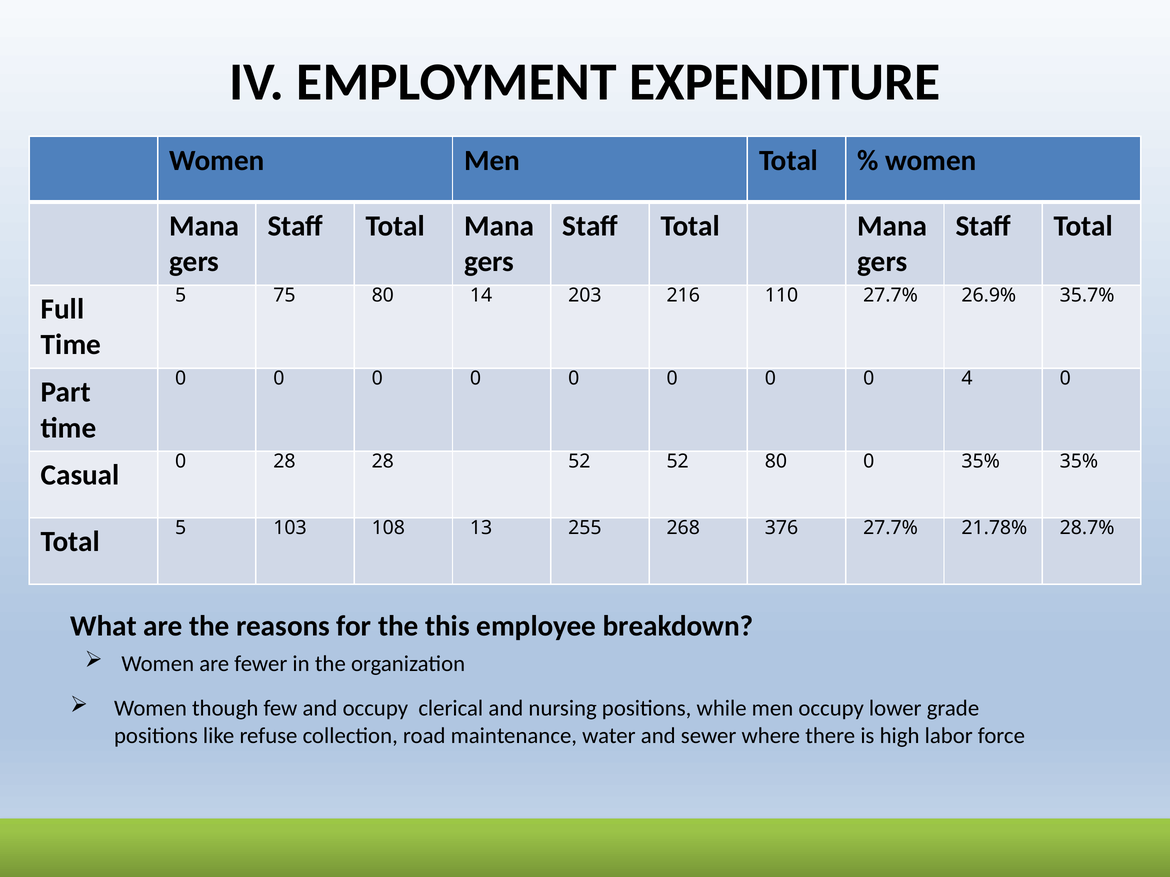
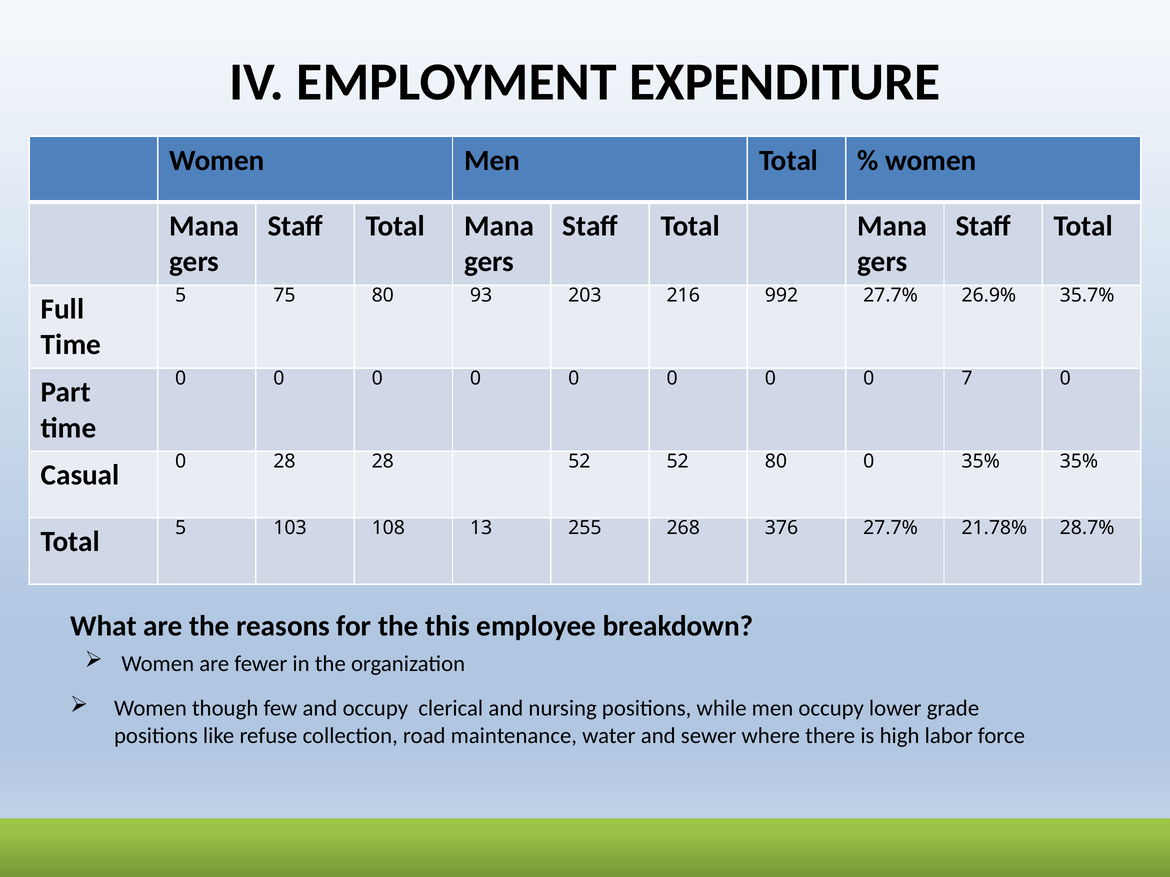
14: 14 -> 93
110: 110 -> 992
4: 4 -> 7
